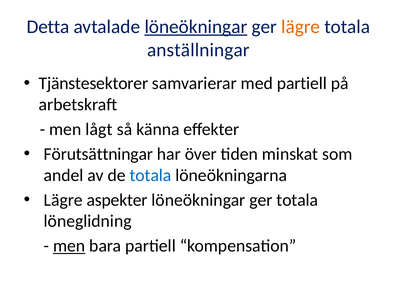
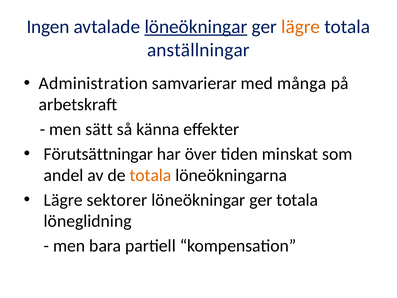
Detta: Detta -> Ingen
Tjänstesektorer: Tjänstesektorer -> Administration
med partiell: partiell -> många
lågt: lågt -> sätt
totala at (151, 175) colour: blue -> orange
aspekter: aspekter -> sektorer
men at (69, 246) underline: present -> none
